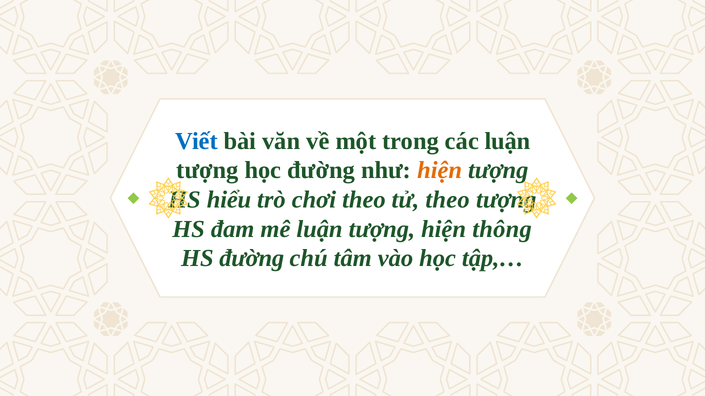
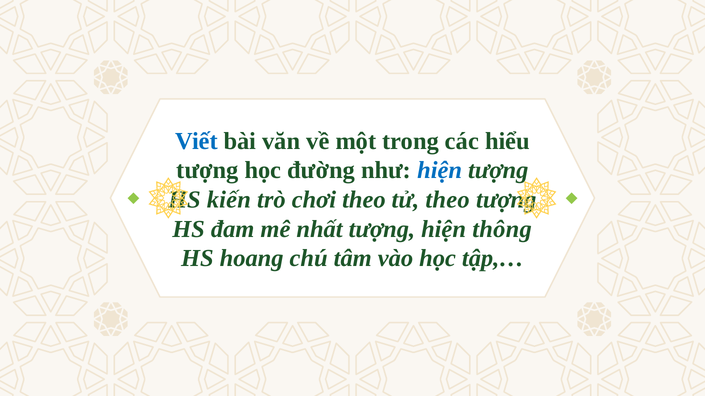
các luận: luận -> hiểu
hiện at (440, 171) colour: orange -> blue
hiểu: hiểu -> kiến
mê luận: luận -> nhất
HS đường: đường -> hoang
